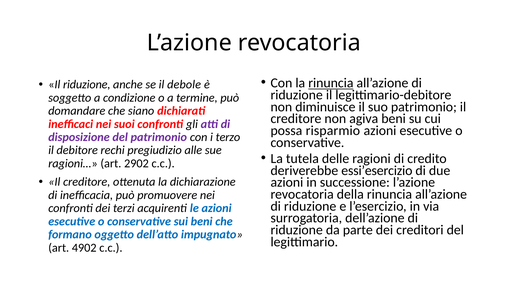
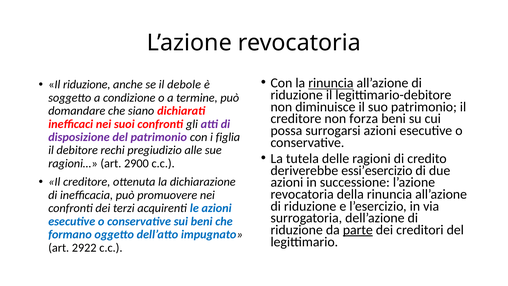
agiva: agiva -> forza
risparmio: risparmio -> surrogarsi
terzo: terzo -> figlia
2902: 2902 -> 2900
parte underline: none -> present
4902: 4902 -> 2922
